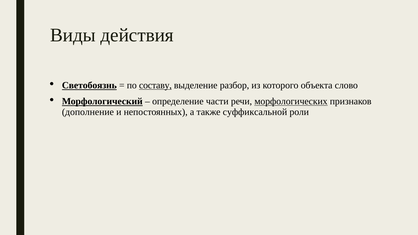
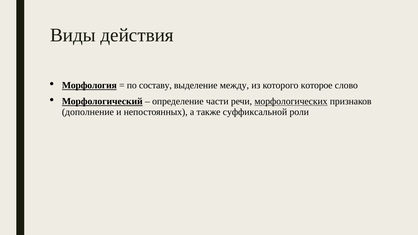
Светобоязнь: Светобоязнь -> Морфология
составу underline: present -> none
разбор: разбор -> между
объекта: объекта -> которое
